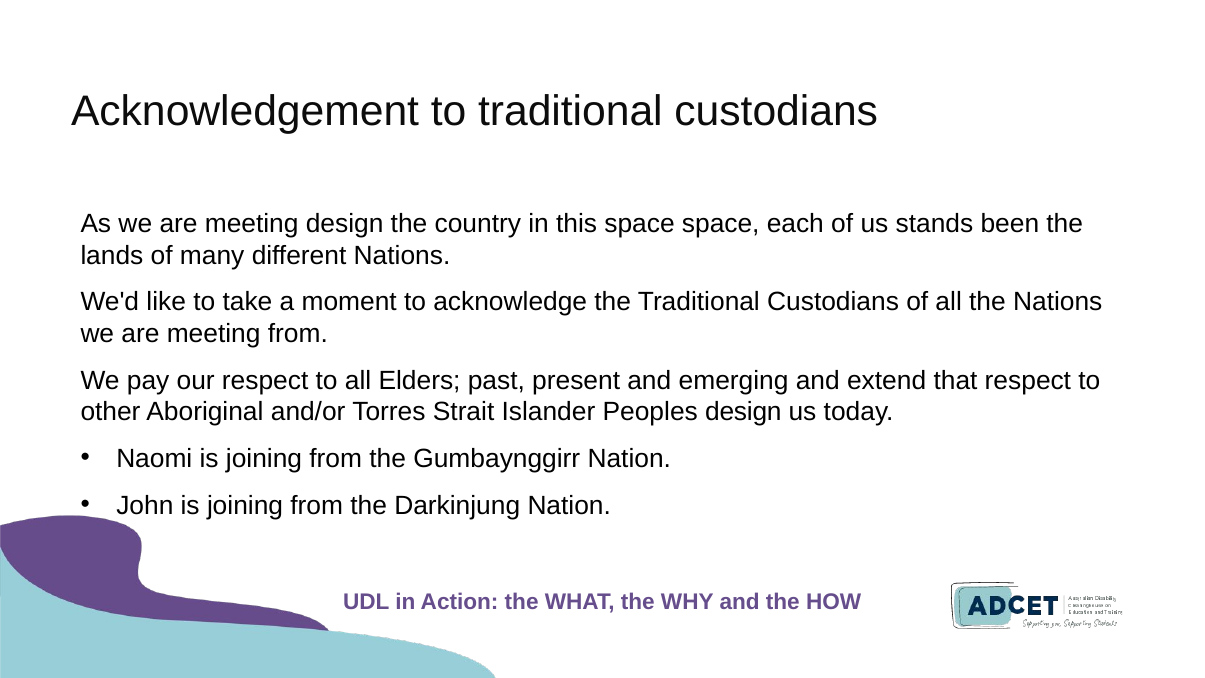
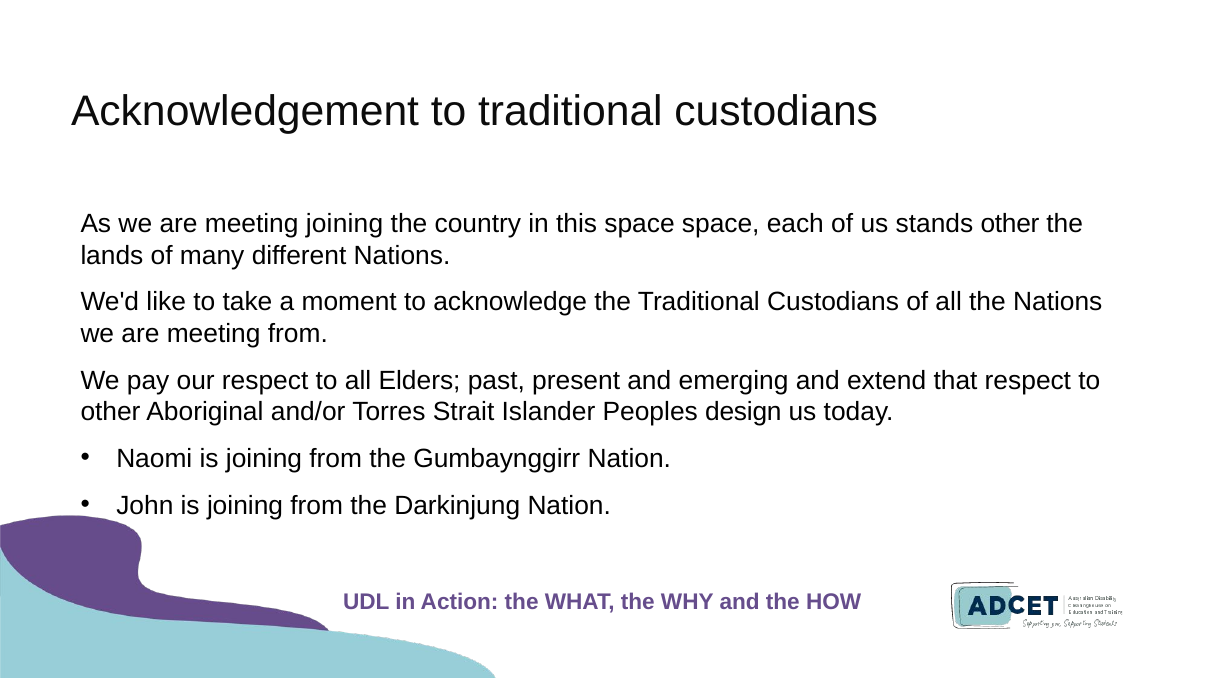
meeting design: design -> joining
stands been: been -> other
